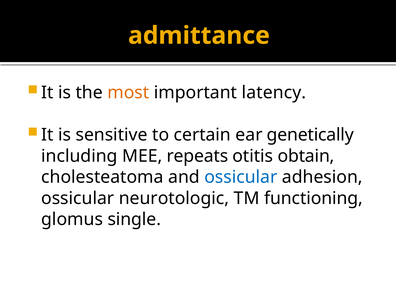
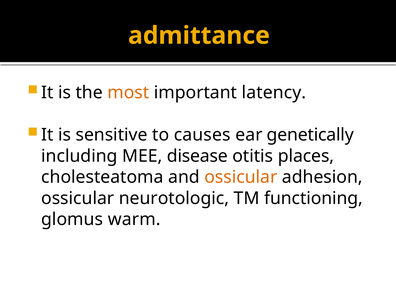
certain: certain -> causes
repeats: repeats -> disease
obtain: obtain -> places
ossicular at (241, 177) colour: blue -> orange
single: single -> warm
